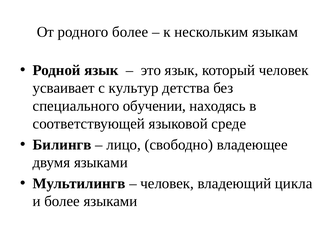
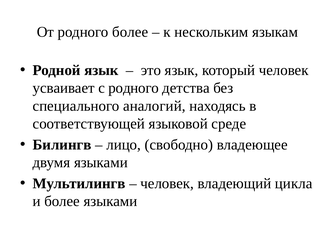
с культур: культур -> родного
обучении: обучении -> аналогий
